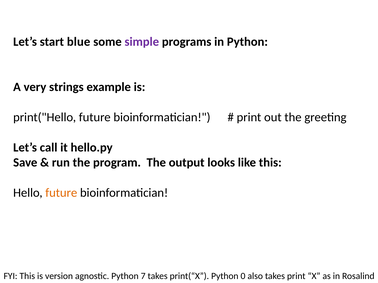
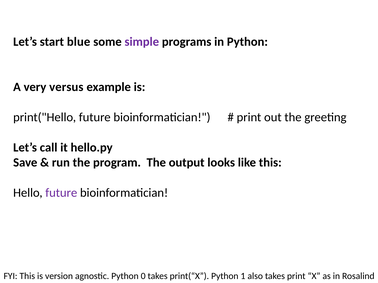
strings: strings -> versus
future at (61, 193) colour: orange -> purple
7: 7 -> 0
0: 0 -> 1
